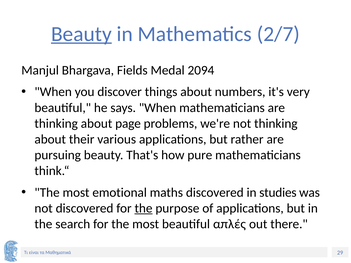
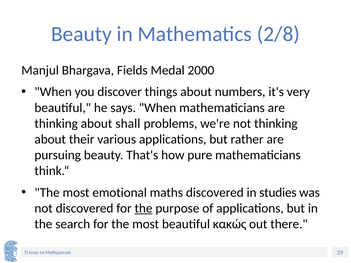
Beauty at (81, 34) underline: present -> none
2/7: 2/7 -> 2/8
2094: 2094 -> 2000
page: page -> shall
απλές: απλές -> κακώς
